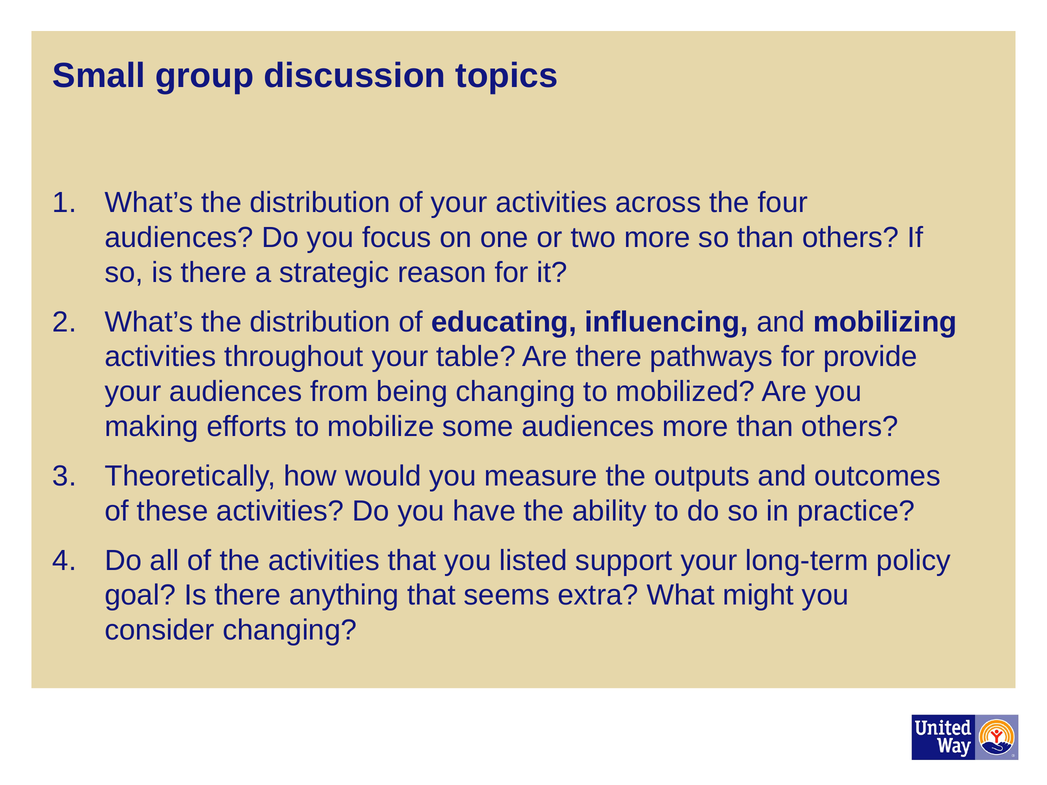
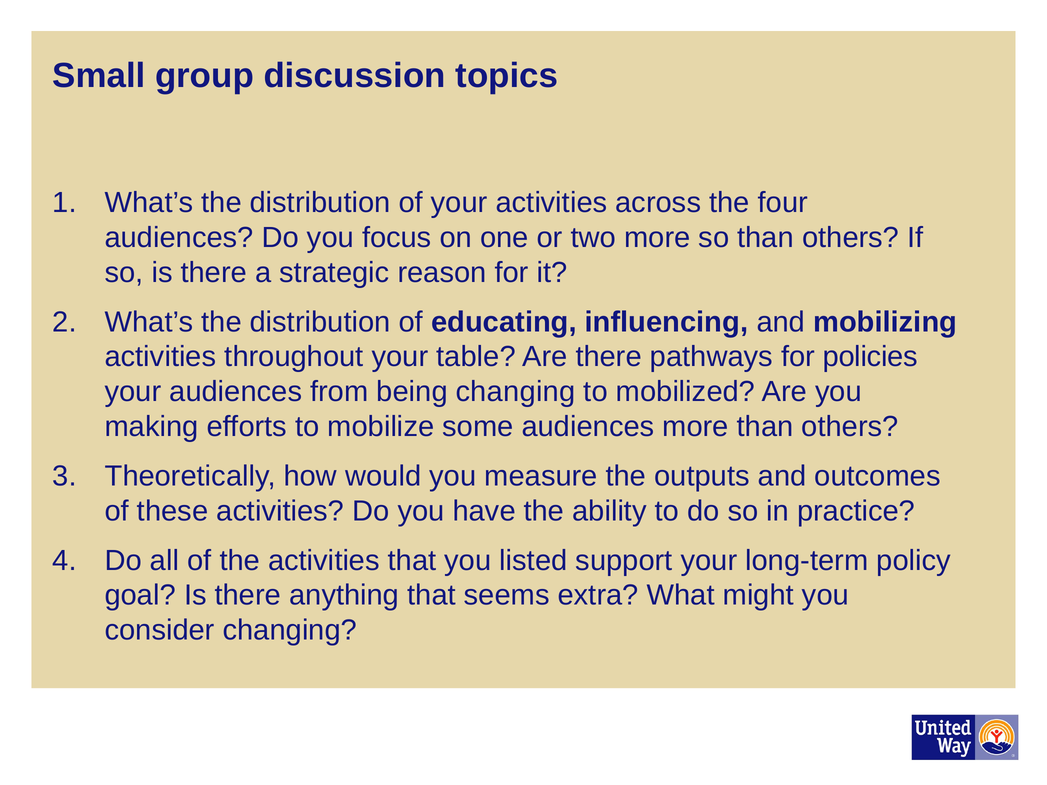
provide: provide -> policies
